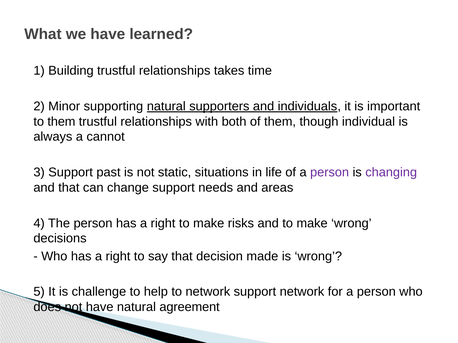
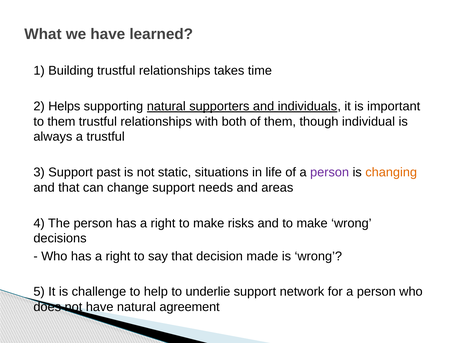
Minor: Minor -> Helps
a cannot: cannot -> trustful
changing colour: purple -> orange
to network: network -> underlie
